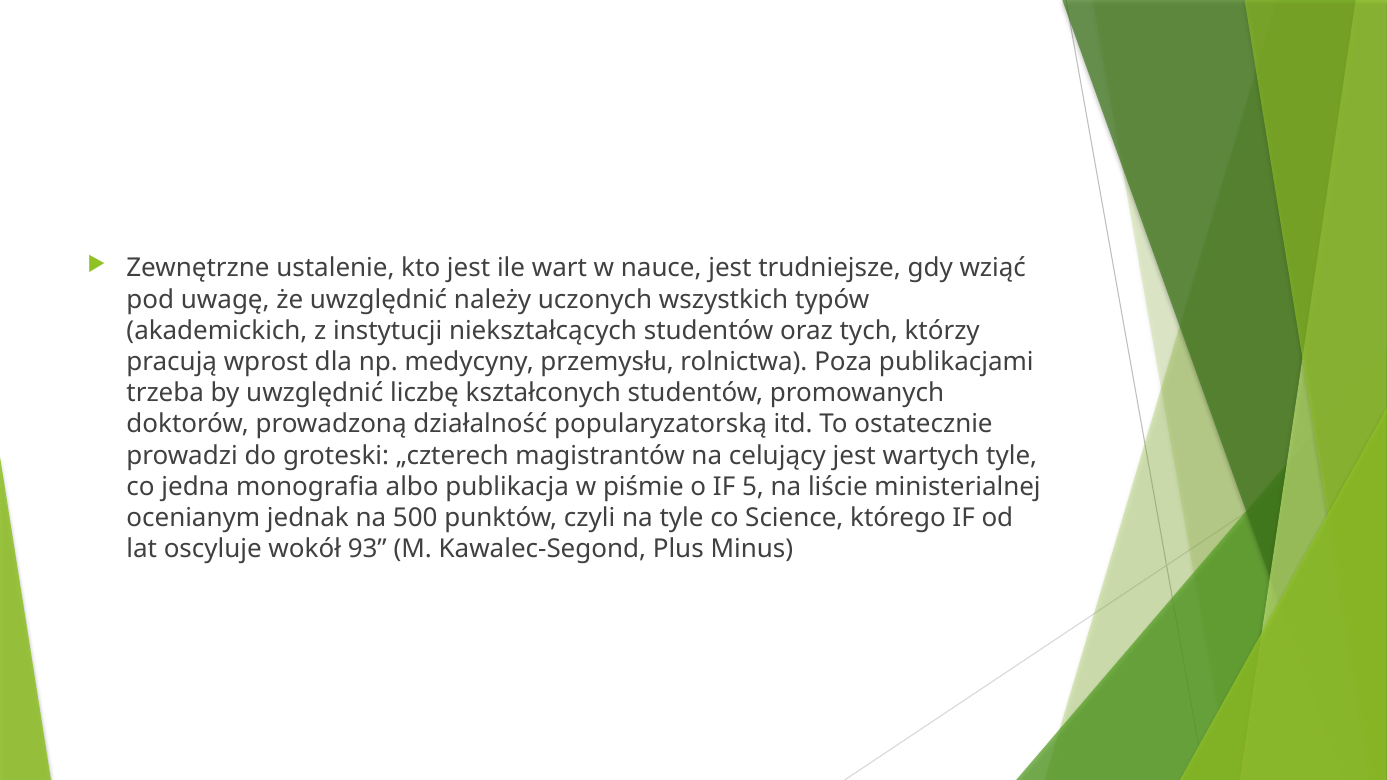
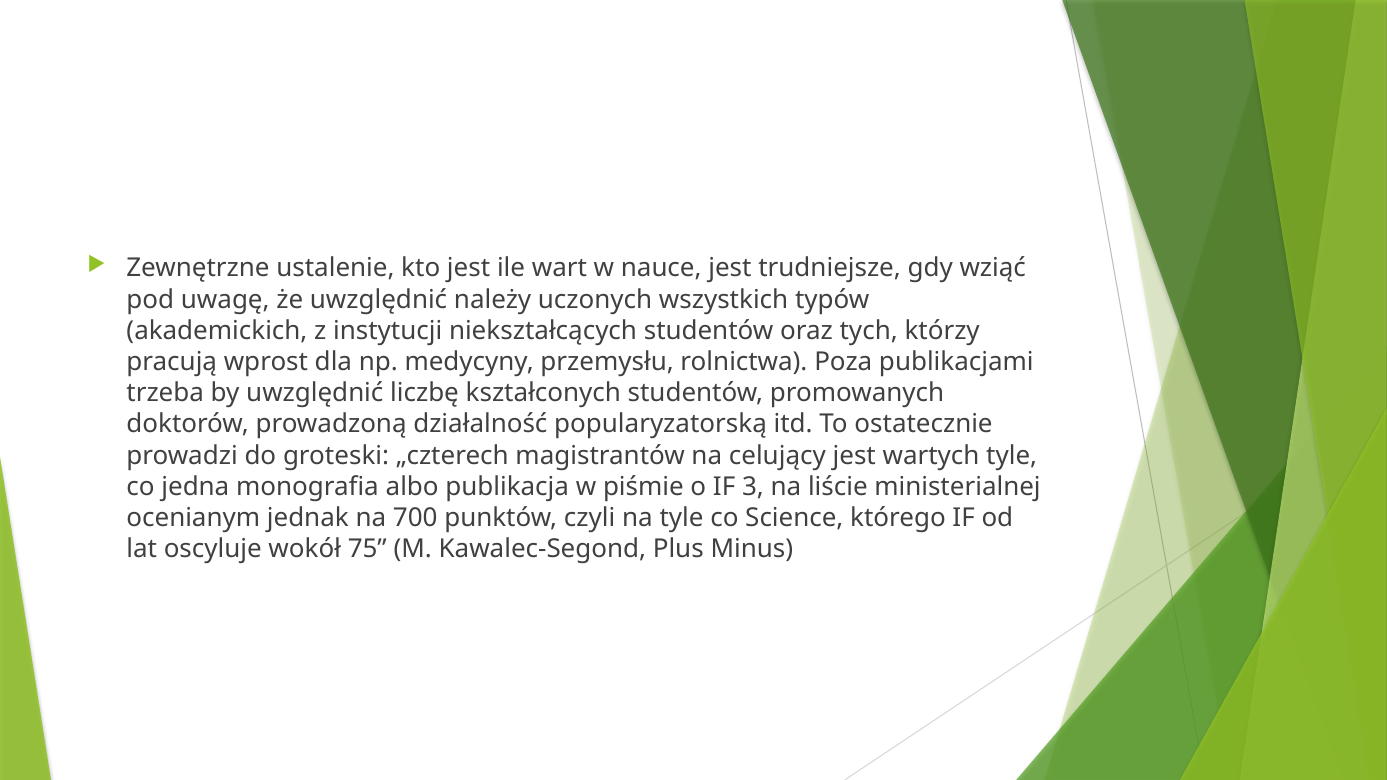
5: 5 -> 3
500: 500 -> 700
93: 93 -> 75
